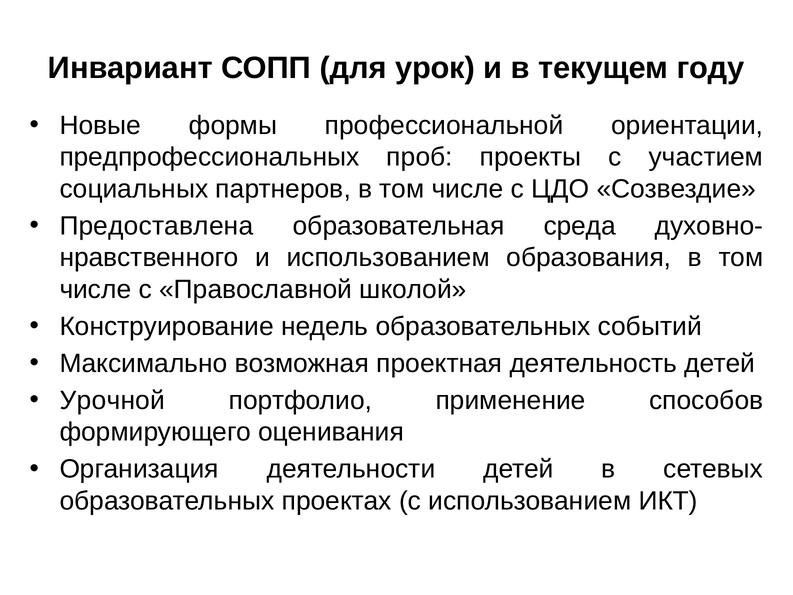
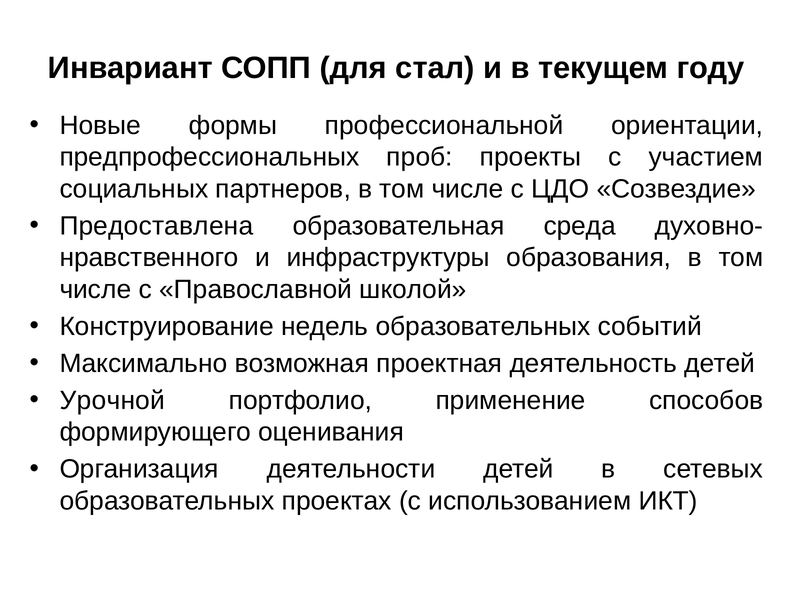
урок: урок -> стал
и использованием: использованием -> инфраструктуры
